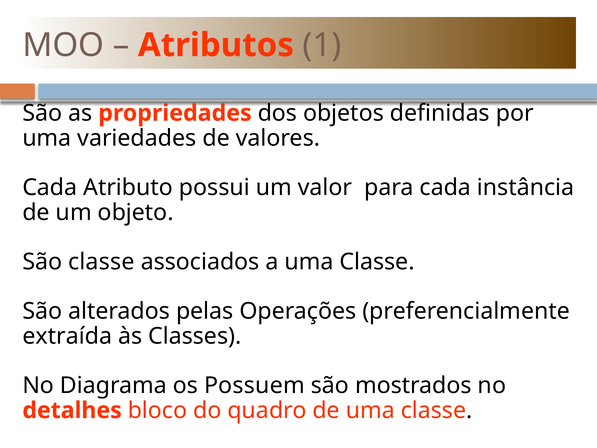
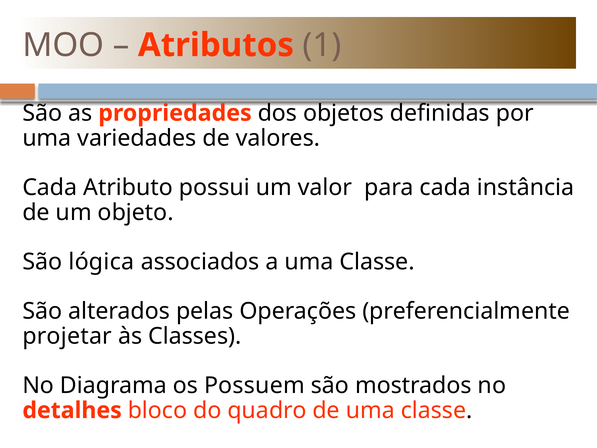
São classe: classe -> lógica
extraída: extraída -> projetar
